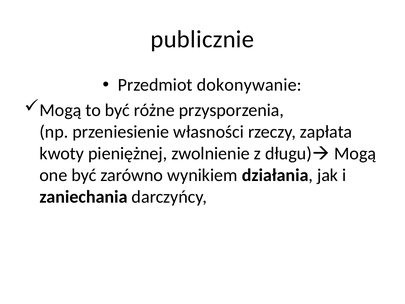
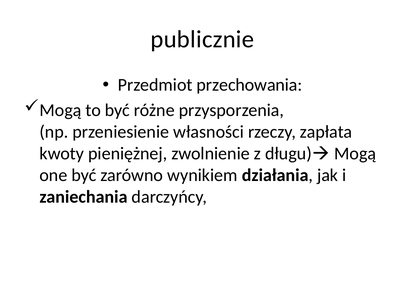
dokonywanie: dokonywanie -> przechowania
